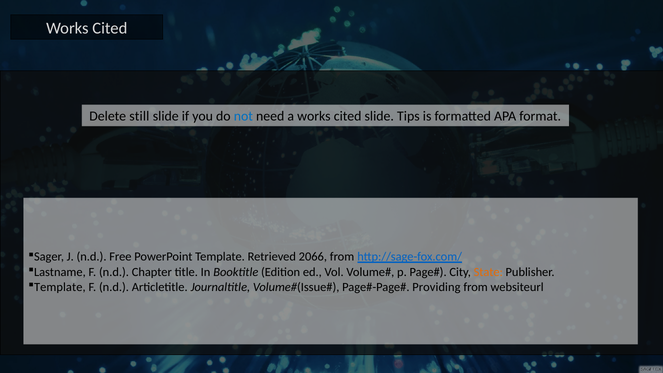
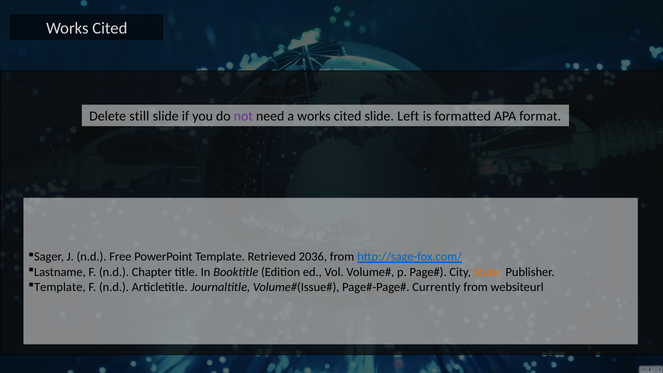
not colour: blue -> purple
Tips: Tips -> Left
2066: 2066 -> 2036
Providing: Providing -> Currently
